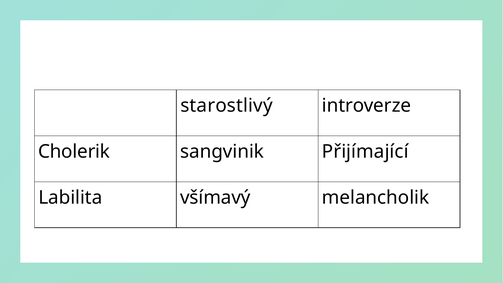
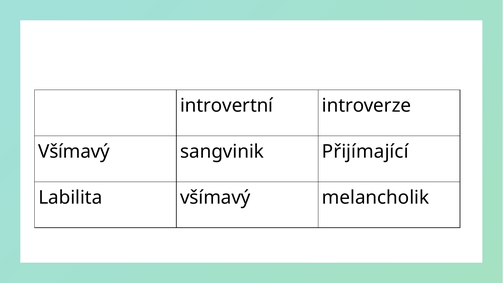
starostlivý: starostlivý -> introvertní
Cholerik at (74, 152): Cholerik -> Všímavý
